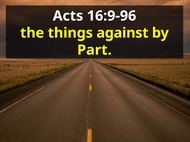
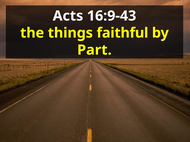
16:9-96: 16:9-96 -> 16:9-43
against: against -> faithful
